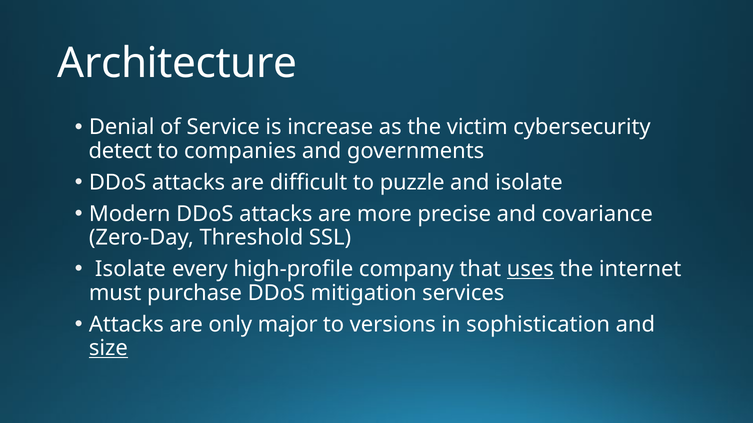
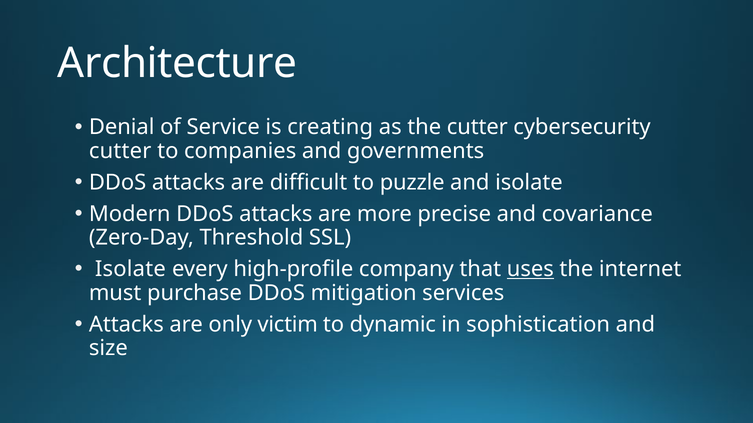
increase: increase -> creating
the victim: victim -> cutter
detect at (120, 151): detect -> cutter
major: major -> victim
versions: versions -> dynamic
size underline: present -> none
